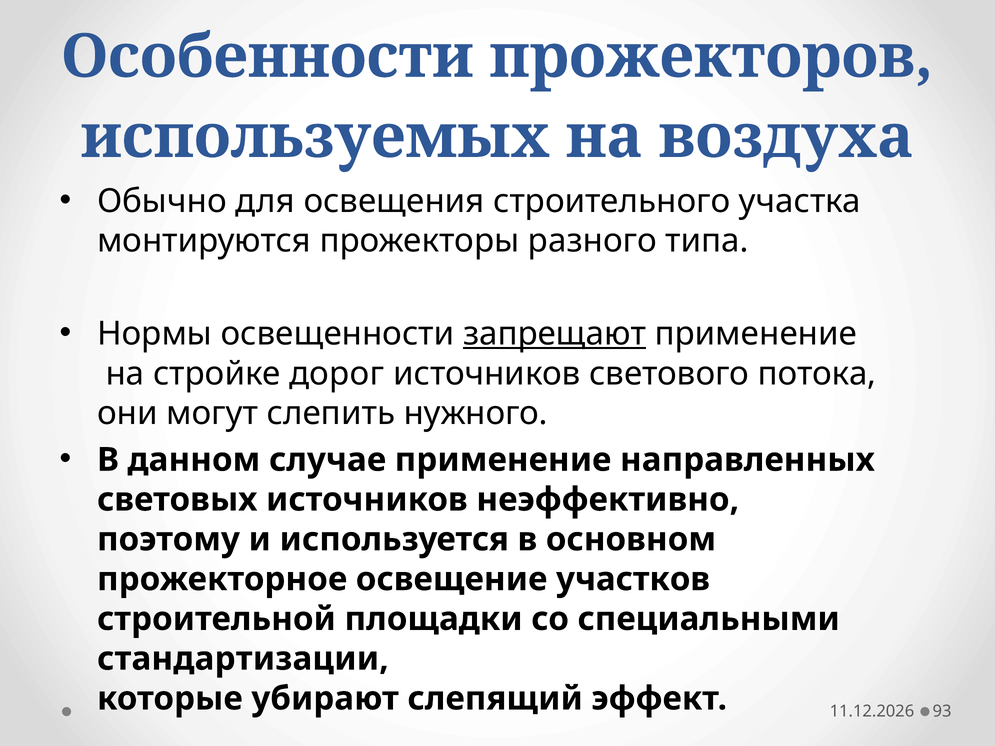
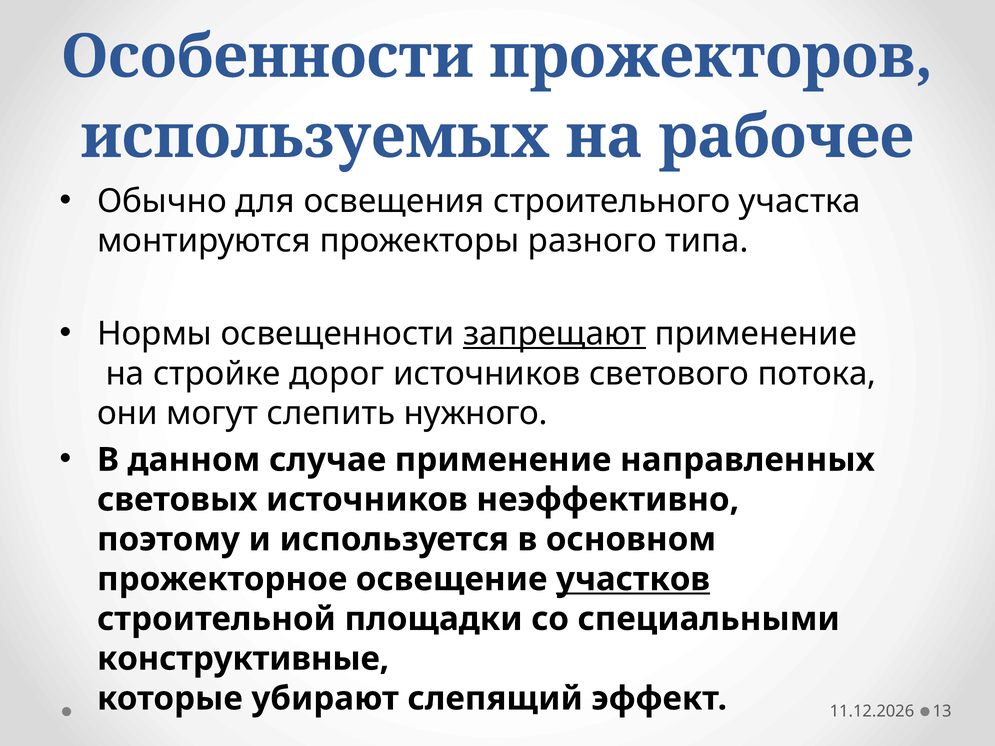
воздуха: воздуха -> рабочее
участков underline: none -> present
стандартизации: стандартизации -> конструктивные
93: 93 -> 13
